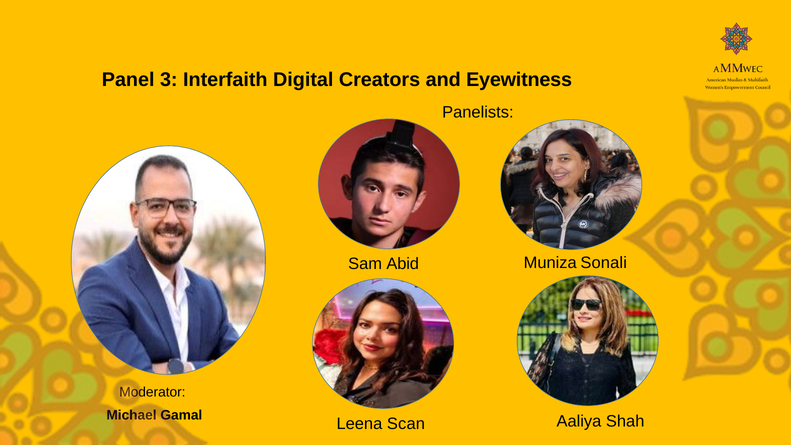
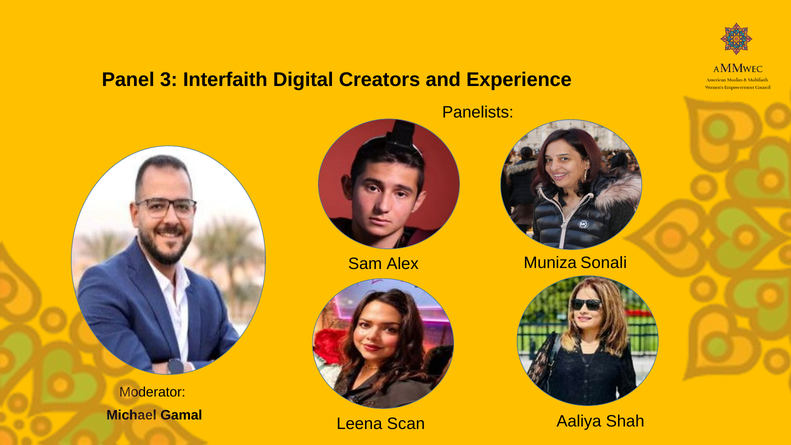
Eyewitness: Eyewitness -> Experience
Abid: Abid -> Alex
